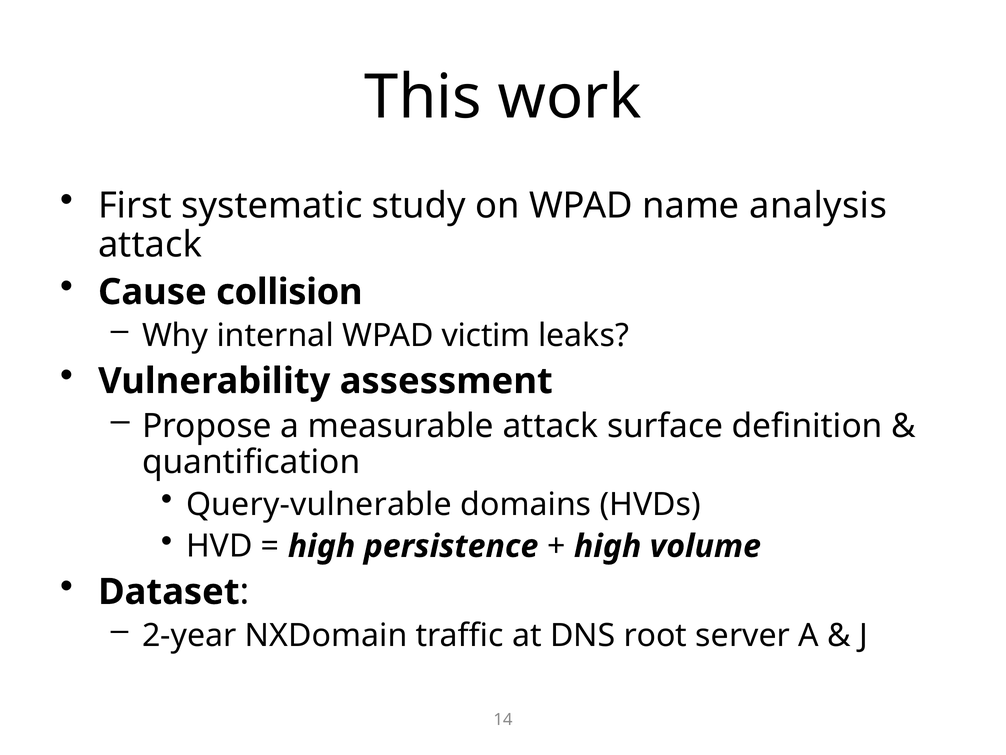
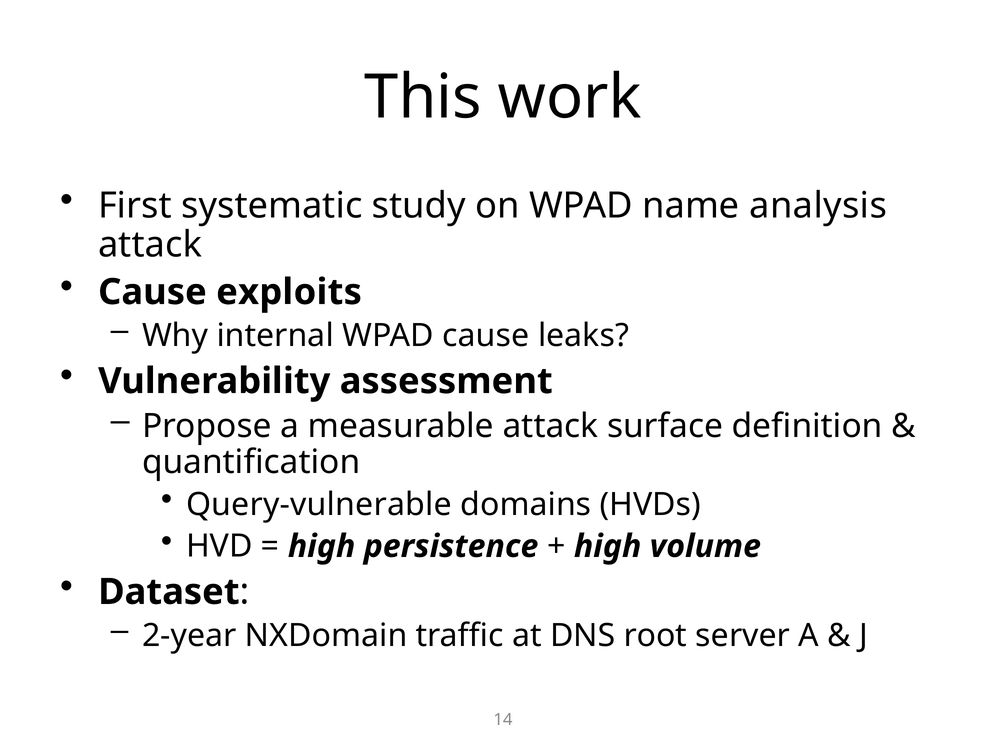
collision: collision -> exploits
WPAD victim: victim -> cause
